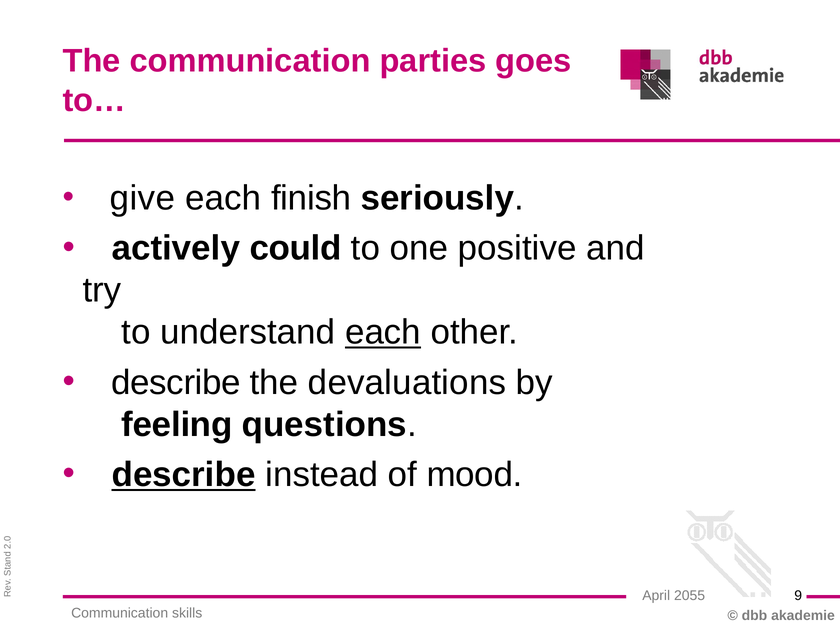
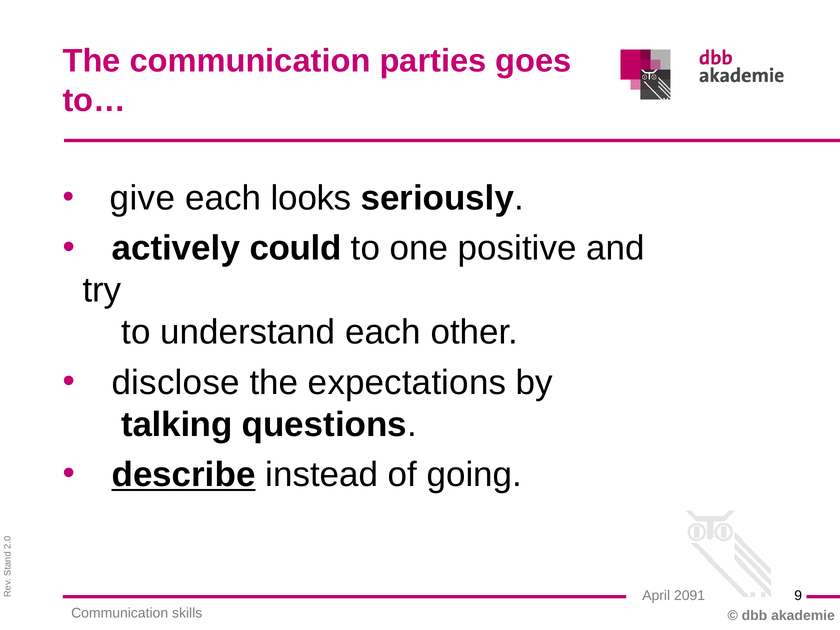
finish: finish -> looks
each at (383, 332) underline: present -> none
describe at (176, 383): describe -> disclose
devaluations: devaluations -> expectations
feeling: feeling -> talking
mood: mood -> going
2055: 2055 -> 2091
